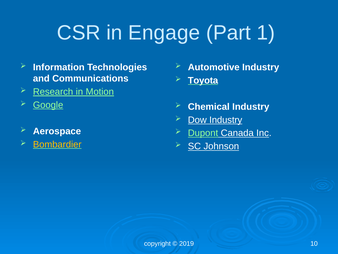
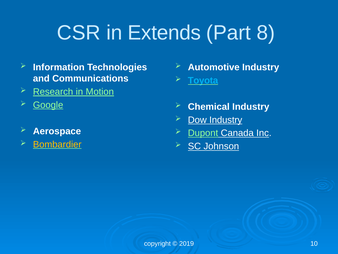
Engage: Engage -> Extends
1: 1 -> 8
Toyota colour: white -> light blue
